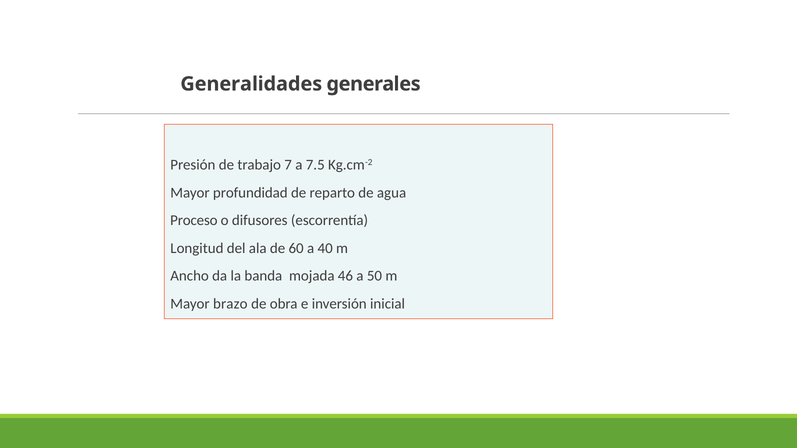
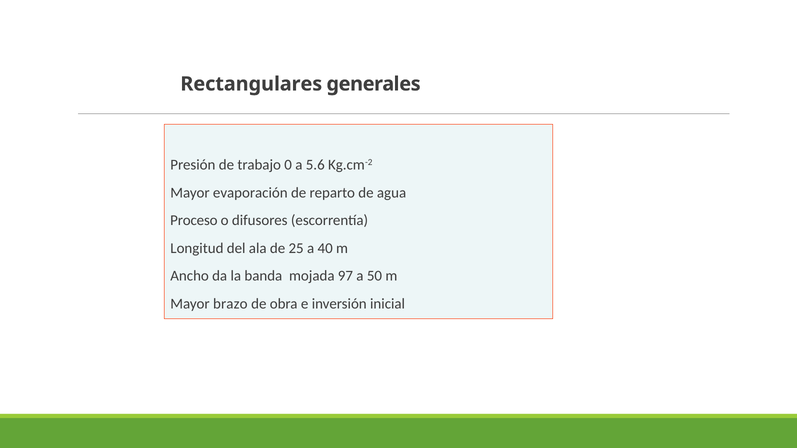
Generalidades: Generalidades -> Rectangulares
7: 7 -> 0
7.5: 7.5 -> 5.6
profundidad: profundidad -> evaporación
60: 60 -> 25
46: 46 -> 97
